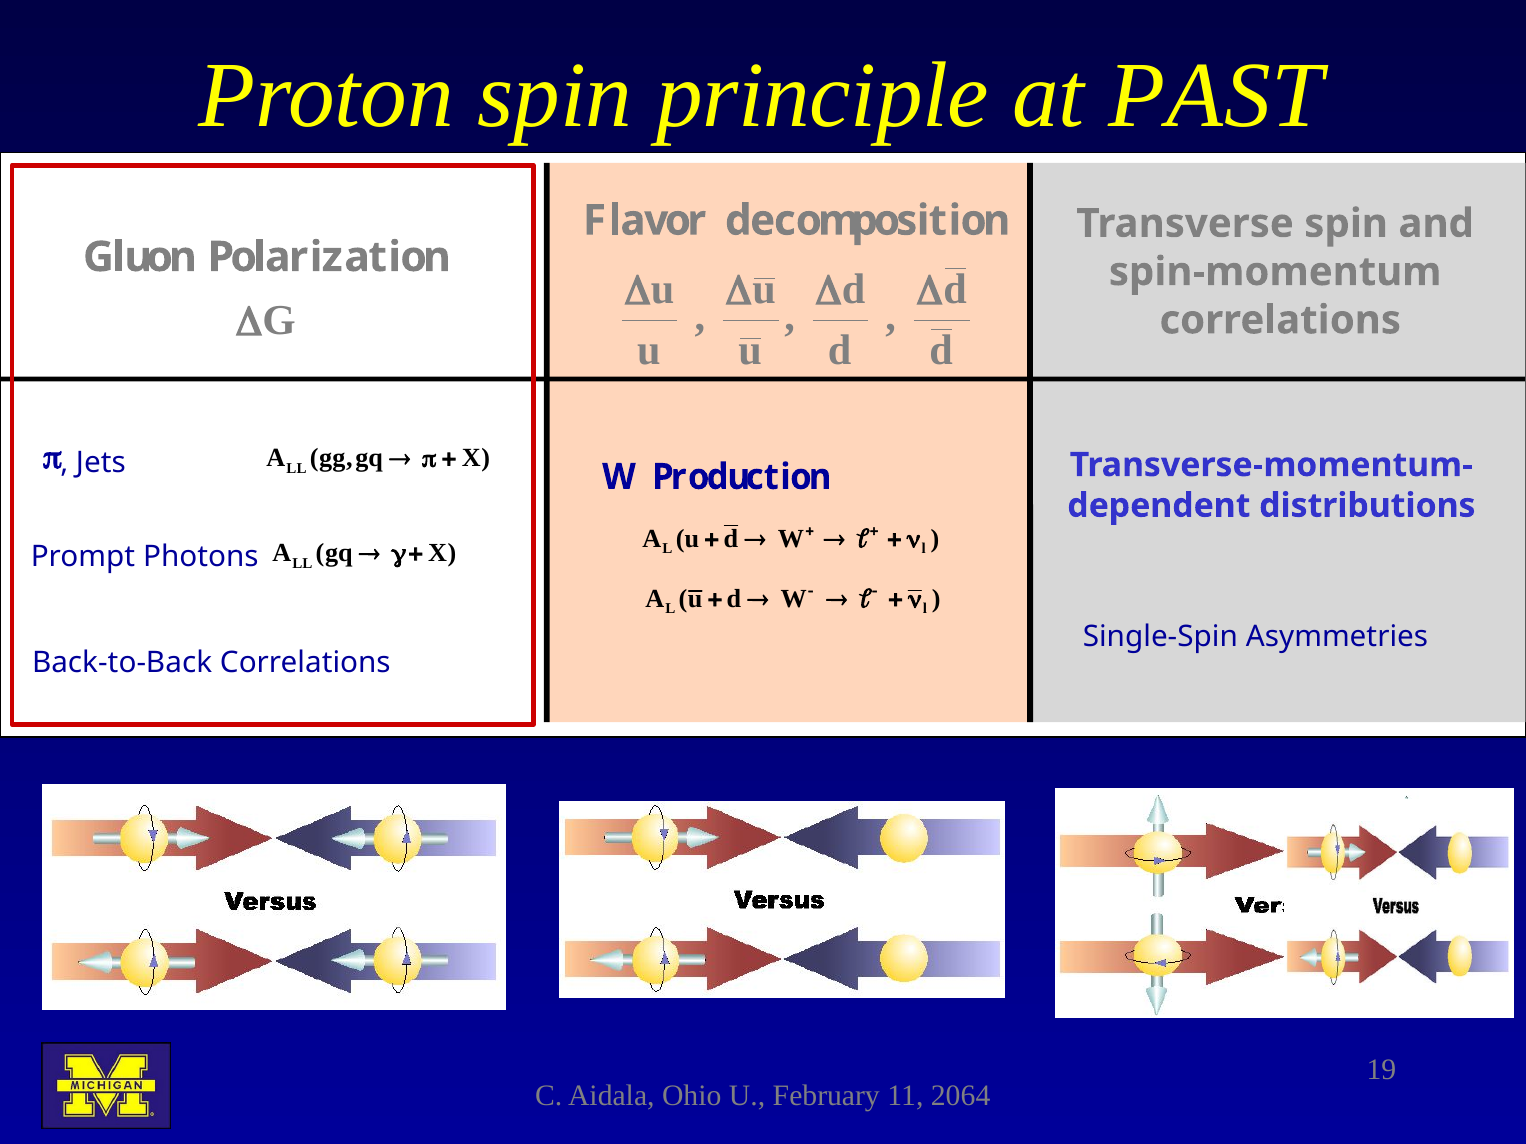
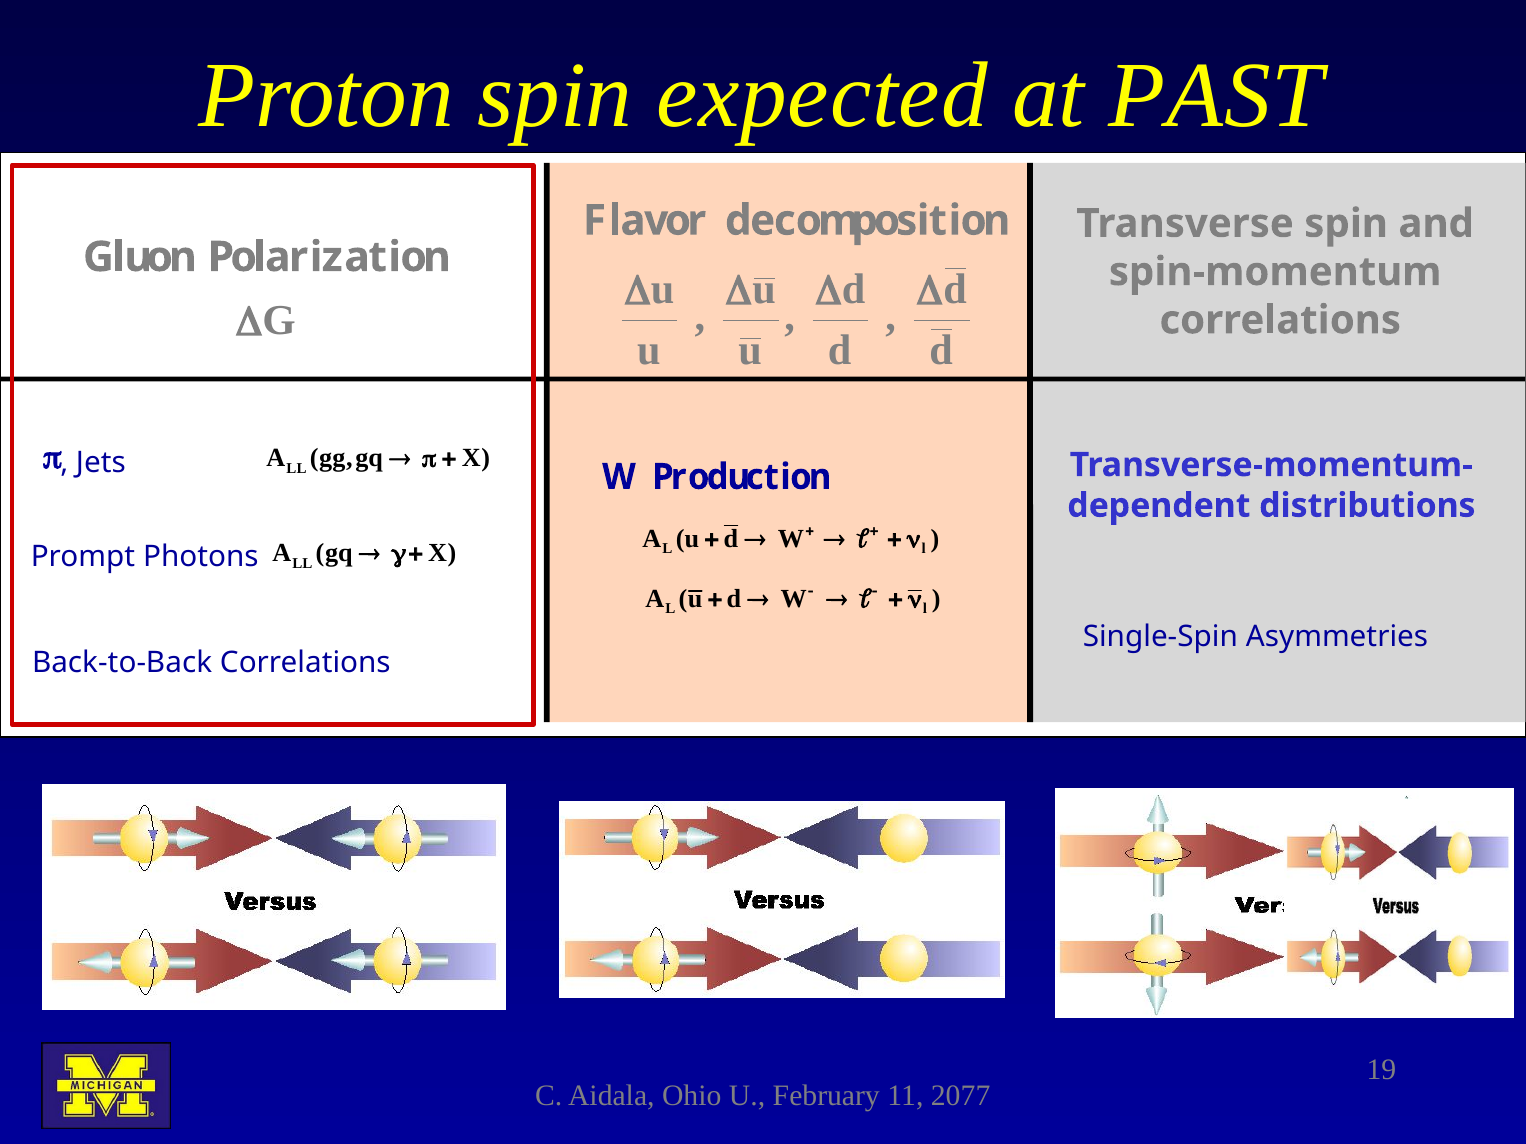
principle: principle -> expected
2064: 2064 -> 2077
